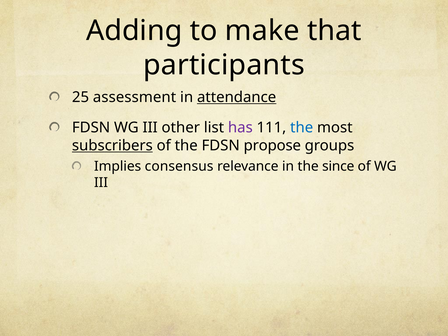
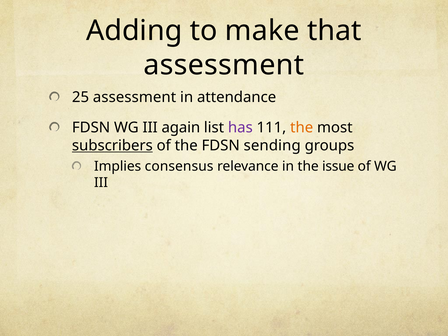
participants at (224, 65): participants -> assessment
attendance underline: present -> none
other: other -> again
the at (302, 128) colour: blue -> orange
propose: propose -> sending
since: since -> issue
